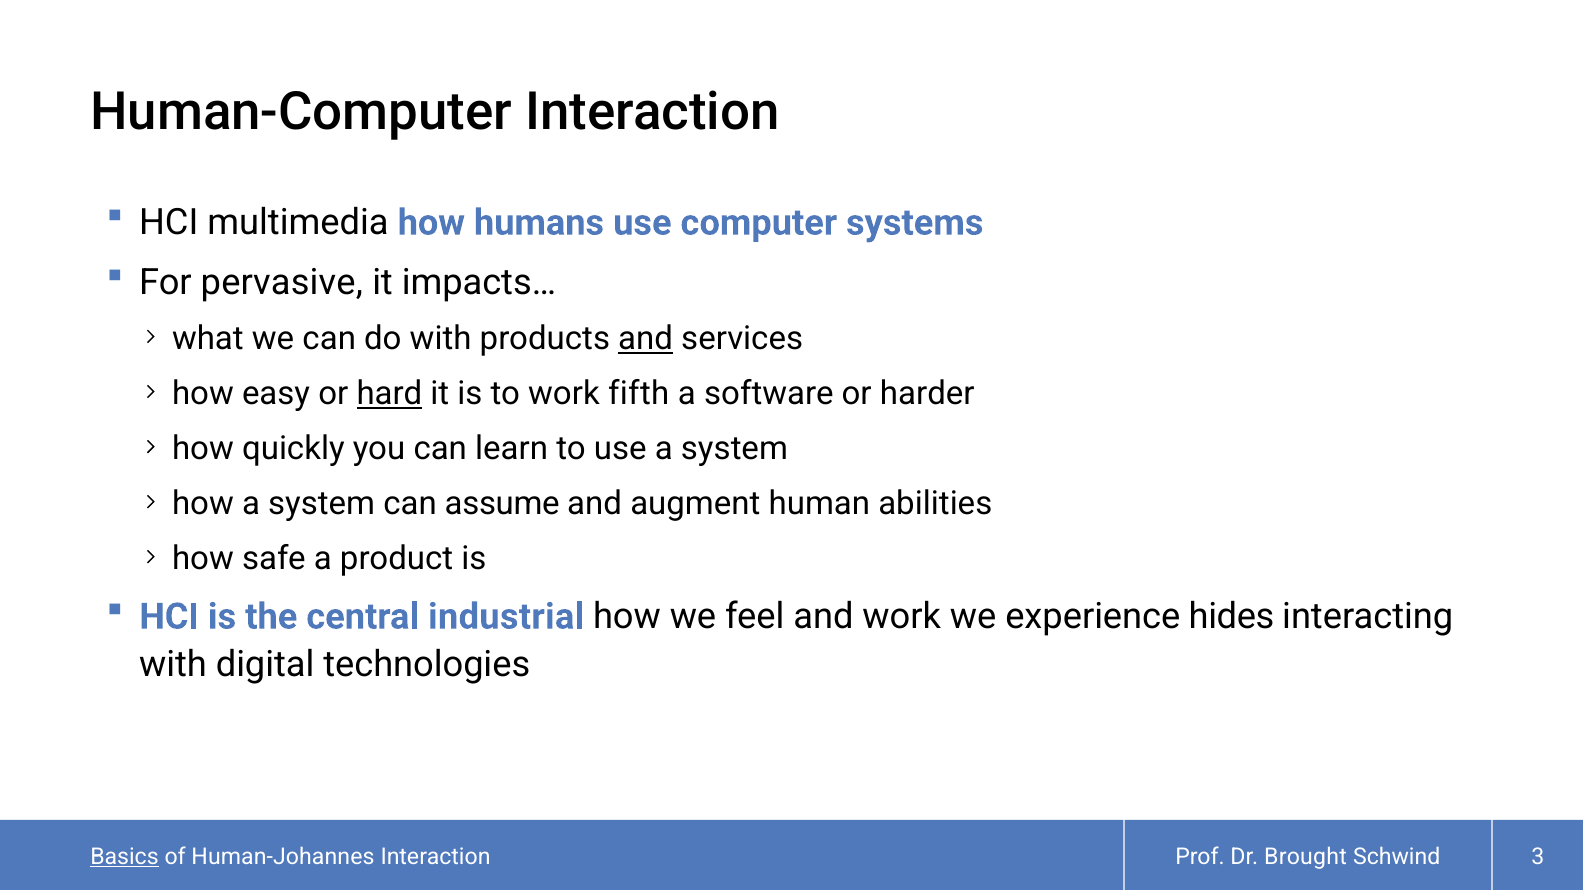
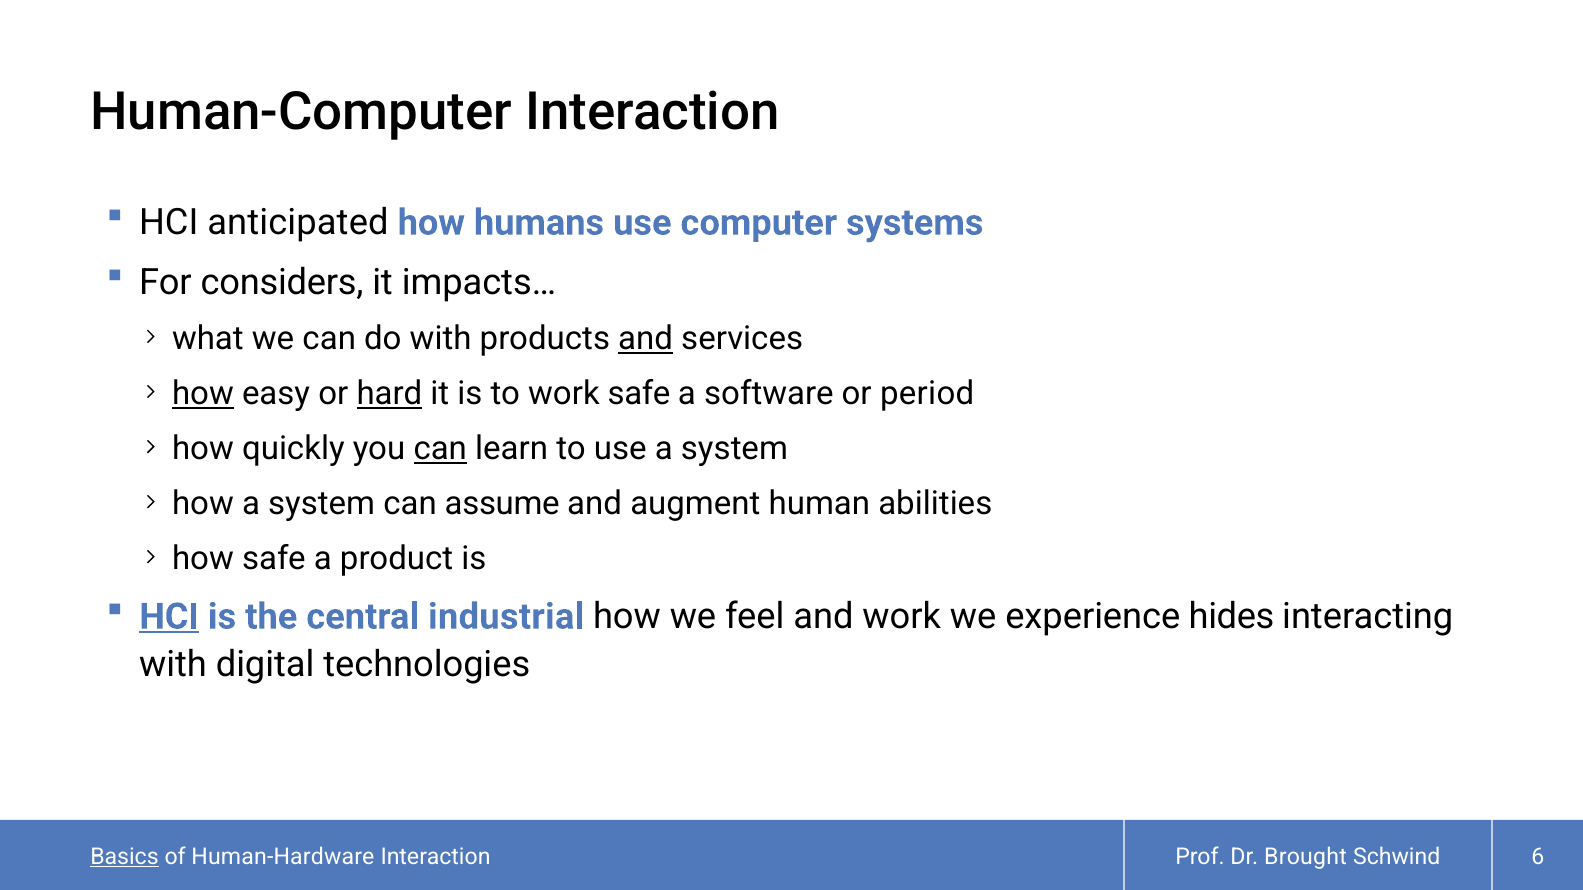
multimedia: multimedia -> anticipated
pervasive: pervasive -> considers
how at (203, 394) underline: none -> present
work fifth: fifth -> safe
harder: harder -> period
can at (440, 449) underline: none -> present
HCI at (169, 617) underline: none -> present
Human-Johannes: Human-Johannes -> Human-Hardware
3: 3 -> 6
